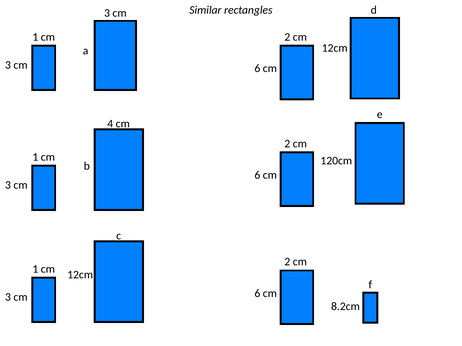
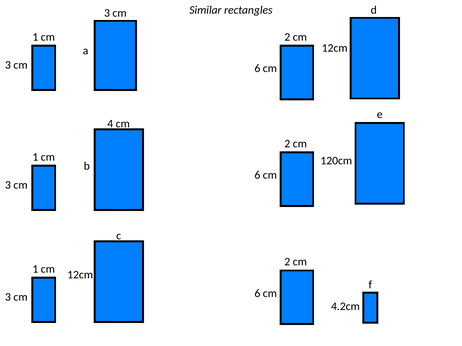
8.2cm: 8.2cm -> 4.2cm
